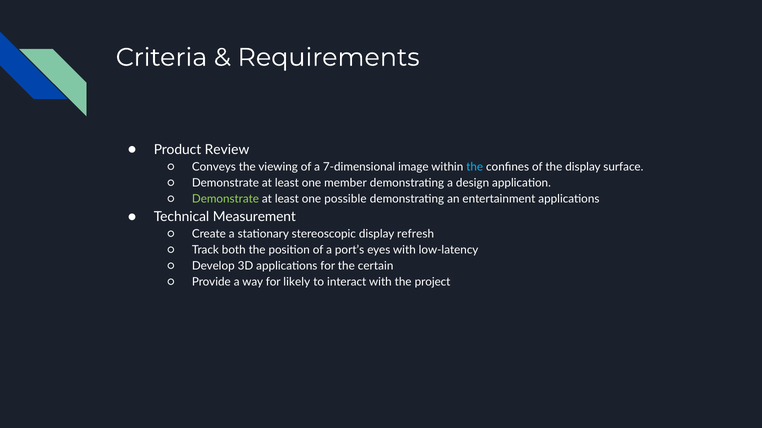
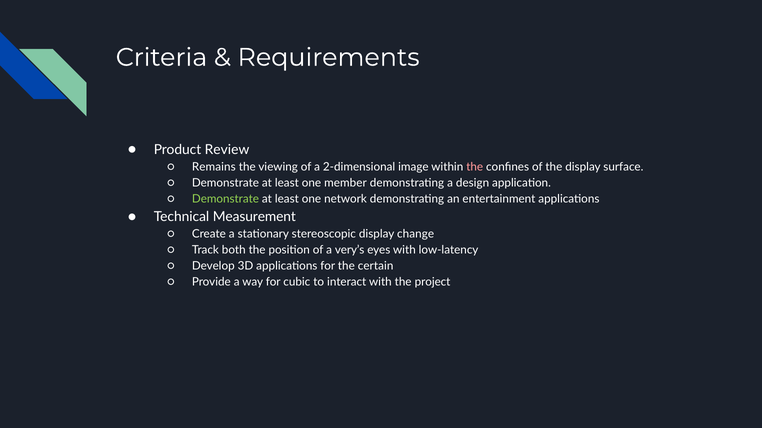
Conveys: Conveys -> Remains
7-dimensional: 7-dimensional -> 2-dimensional
the at (475, 167) colour: light blue -> pink
possible: possible -> network
refresh: refresh -> change
port’s: port’s -> very’s
likely: likely -> cubic
